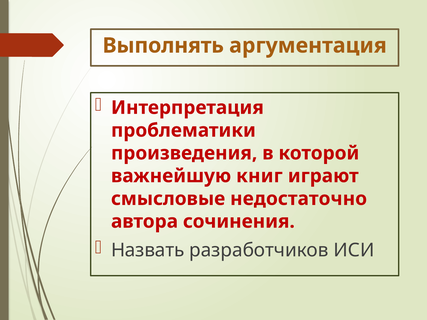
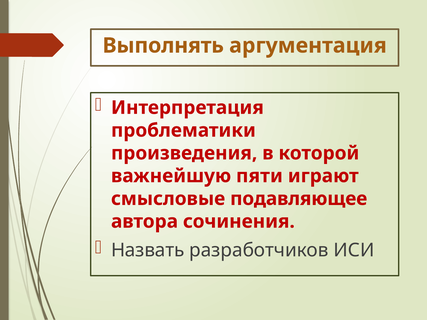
книг: книг -> пяти
недостаточно: недостаточно -> подавляющее
